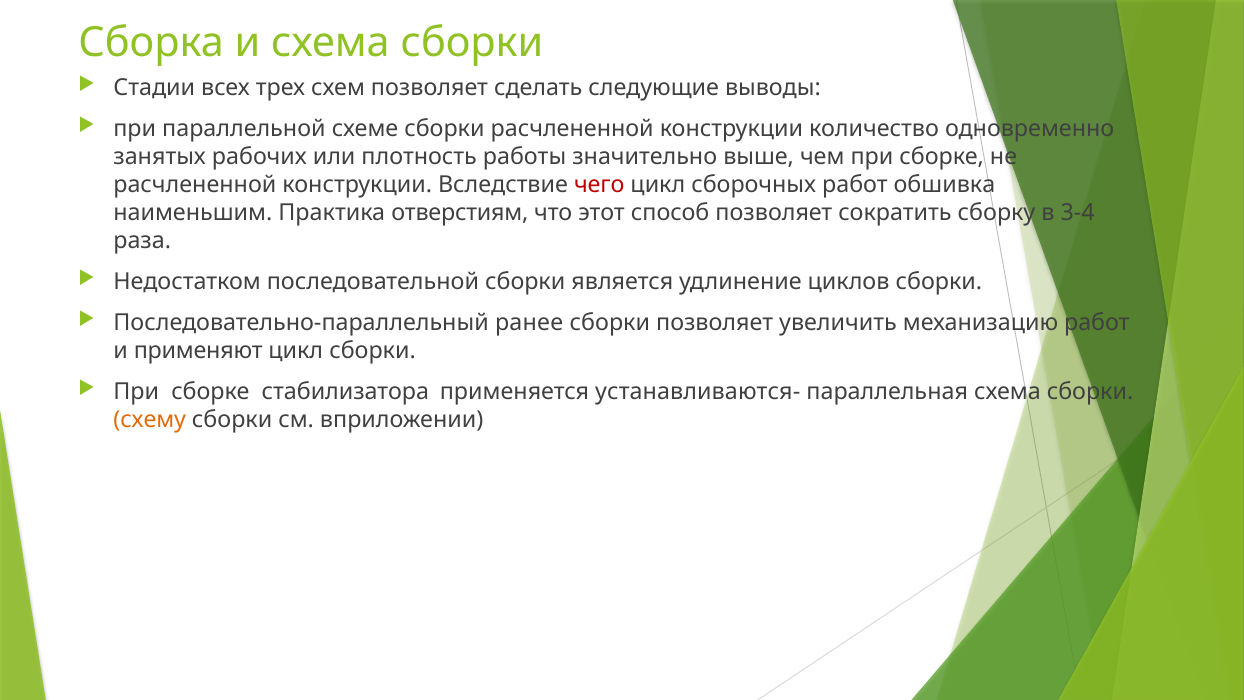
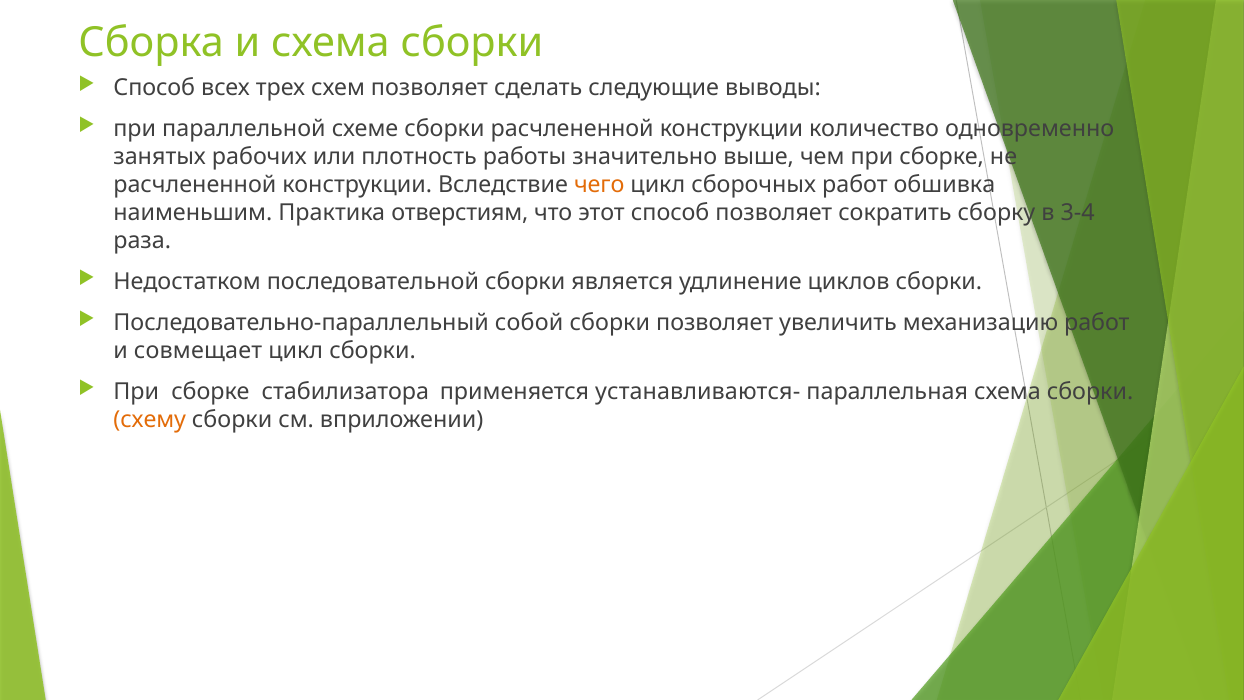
Стадии at (154, 88): Стадии -> Способ
чего colour: red -> orange
ранее: ранее -> собой
применяют: применяют -> совмещает
